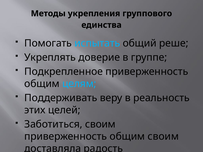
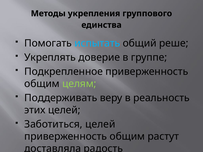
целям colour: light blue -> light green
Заботиться своим: своим -> целей
общим своим: своим -> растут
